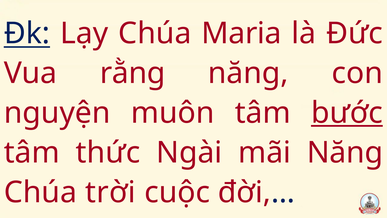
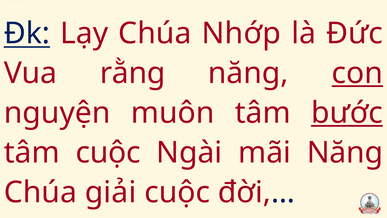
Maria: Maria -> Nhớp
con underline: none -> present
tâm thức: thức -> cuộc
trời: trời -> giải
